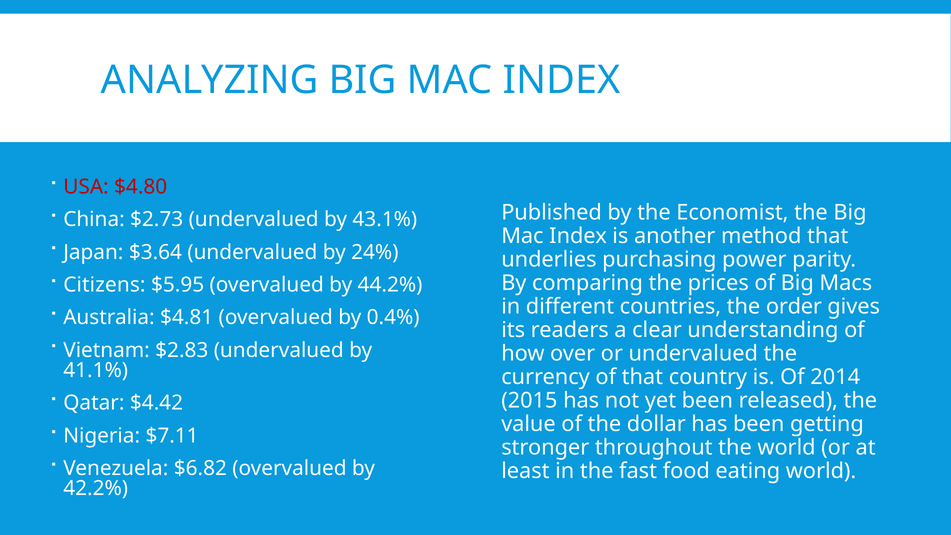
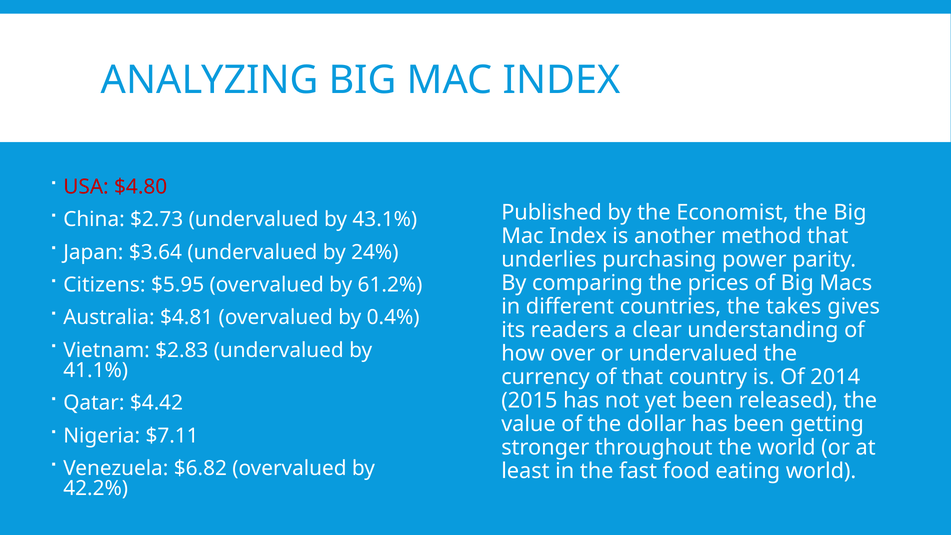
44.2%: 44.2% -> 61.2%
order: order -> takes
